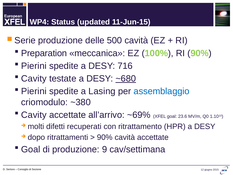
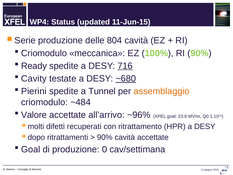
500: 500 -> 804
Preparation at (44, 53): Preparation -> Criomodulo
Pierini at (34, 66): Pierini -> Ready
716 underline: none -> present
Lasing: Lasing -> Tunnel
assemblaggio colour: blue -> orange
~380: ~380 -> ~484
Cavity at (34, 115): Cavity -> Valore
~69%: ~69% -> ~96%
9: 9 -> 0
